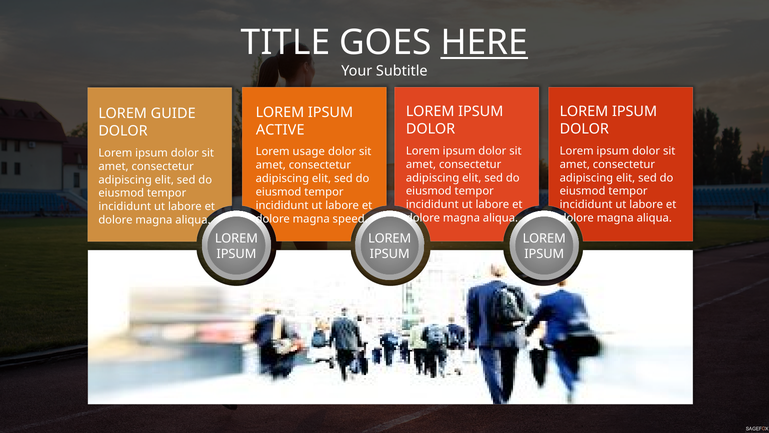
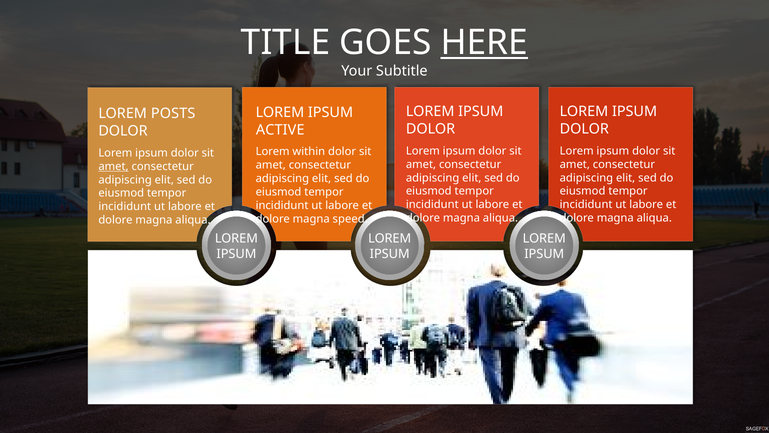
GUIDE: GUIDE -> POSTS
usage: usage -> within
amet at (113, 166) underline: none -> present
